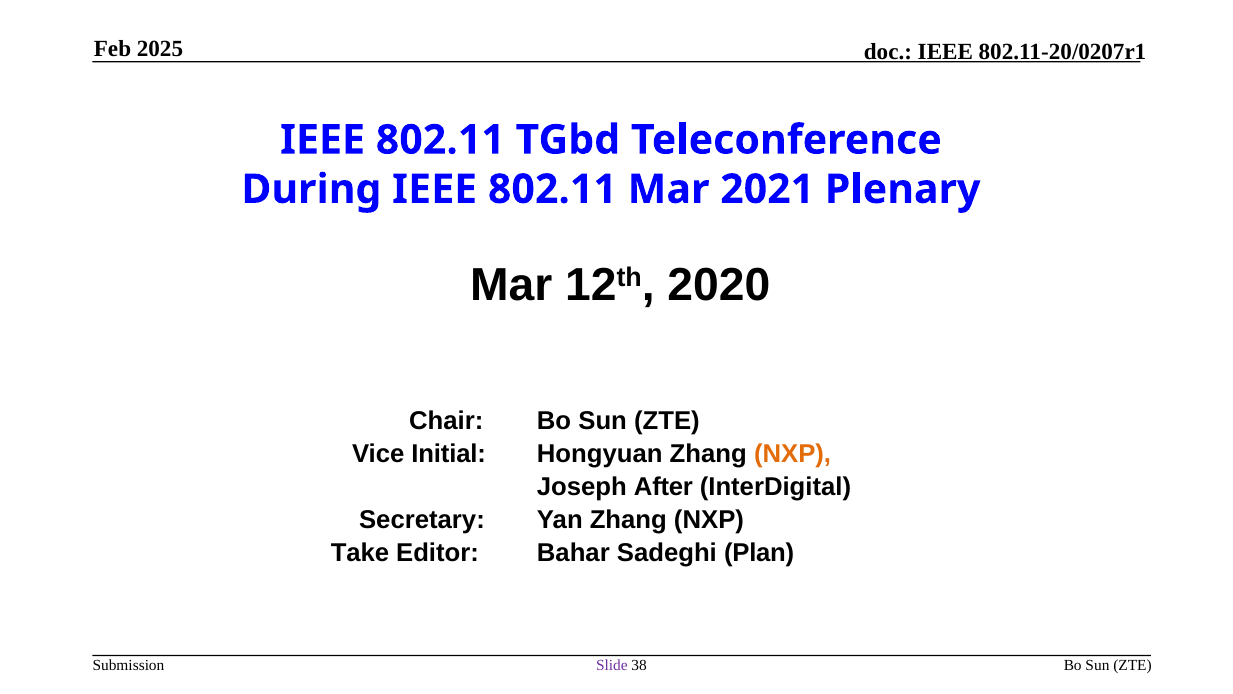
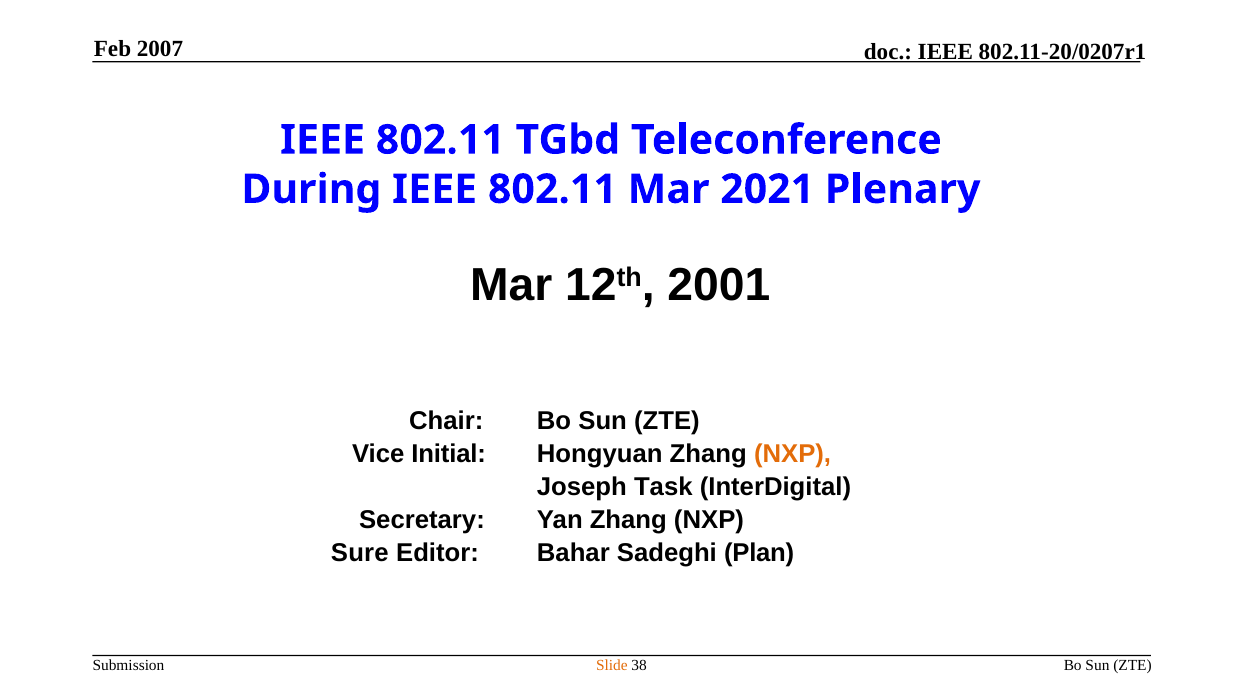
2025: 2025 -> 2007
2020: 2020 -> 2001
After: After -> Task
Take: Take -> Sure
Slide colour: purple -> orange
